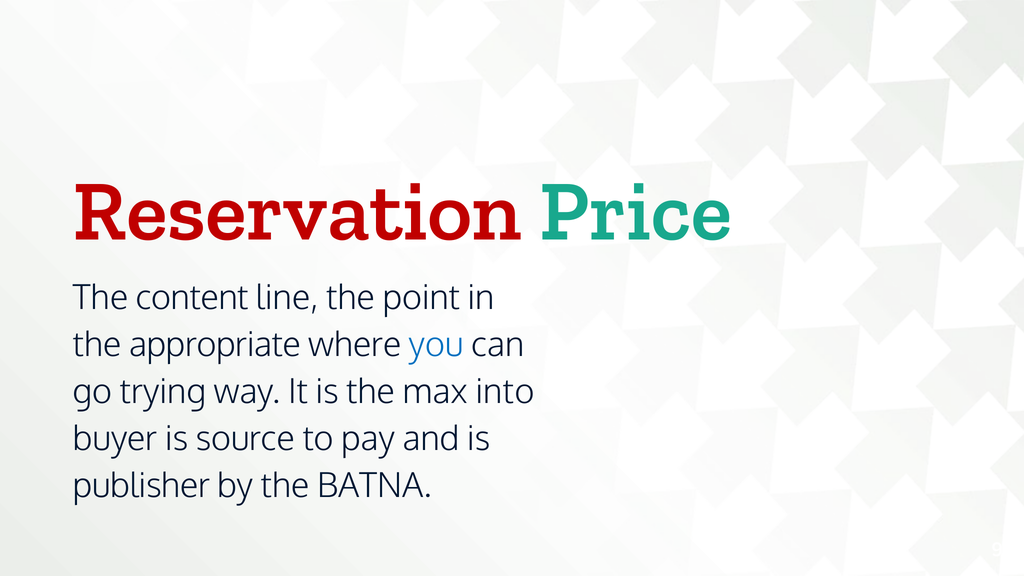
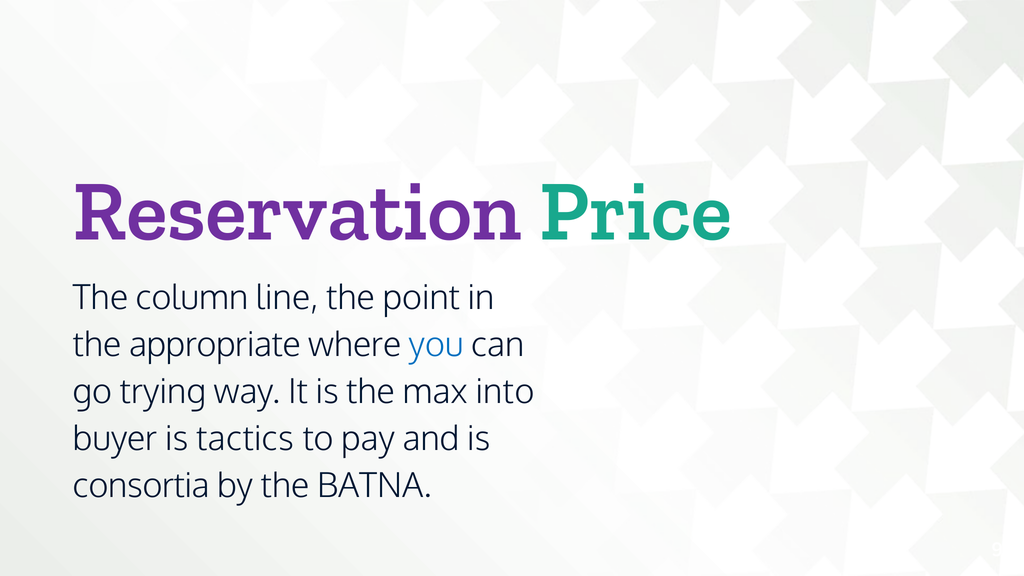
Reservation colour: red -> purple
content: content -> column
source: source -> tactics
publisher: publisher -> consortia
